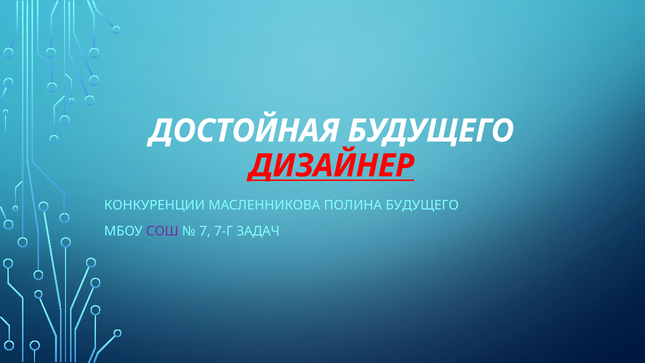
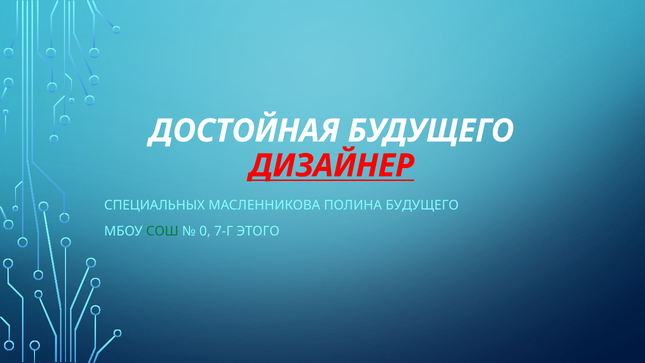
КОНКУРЕНЦИИ: КОНКУРЕНЦИИ -> СПЕЦИАЛЬНЫХ
СОШ colour: purple -> green
7: 7 -> 0
ЗАДАЧ: ЗАДАЧ -> ЭТОГО
